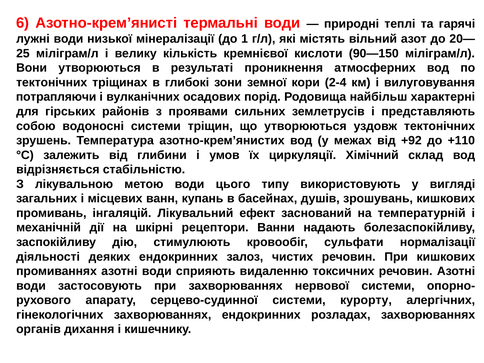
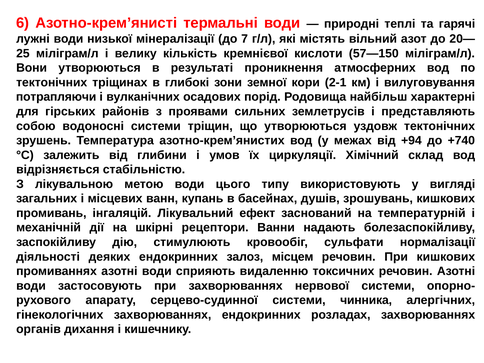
1: 1 -> 7
90—150: 90—150 -> 57—150
2-4: 2-4 -> 2-1
+92: +92 -> +94
+110: +110 -> +740
чистих: чистих -> місцем
курорту: курорту -> чинника
